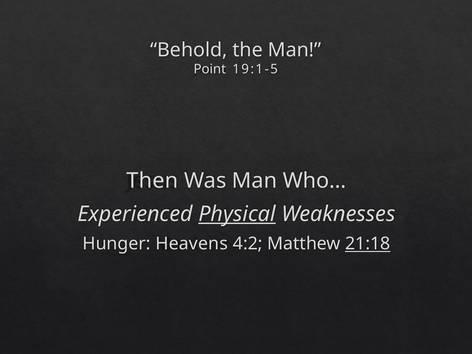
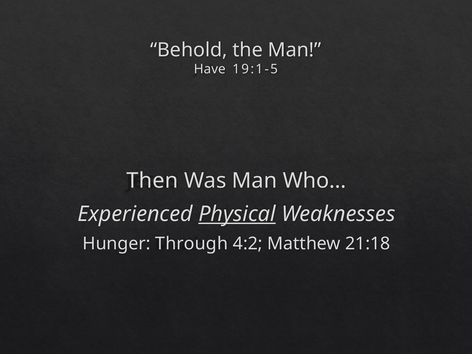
Point: Point -> Have
Heavens: Heavens -> Through
21:18 underline: present -> none
